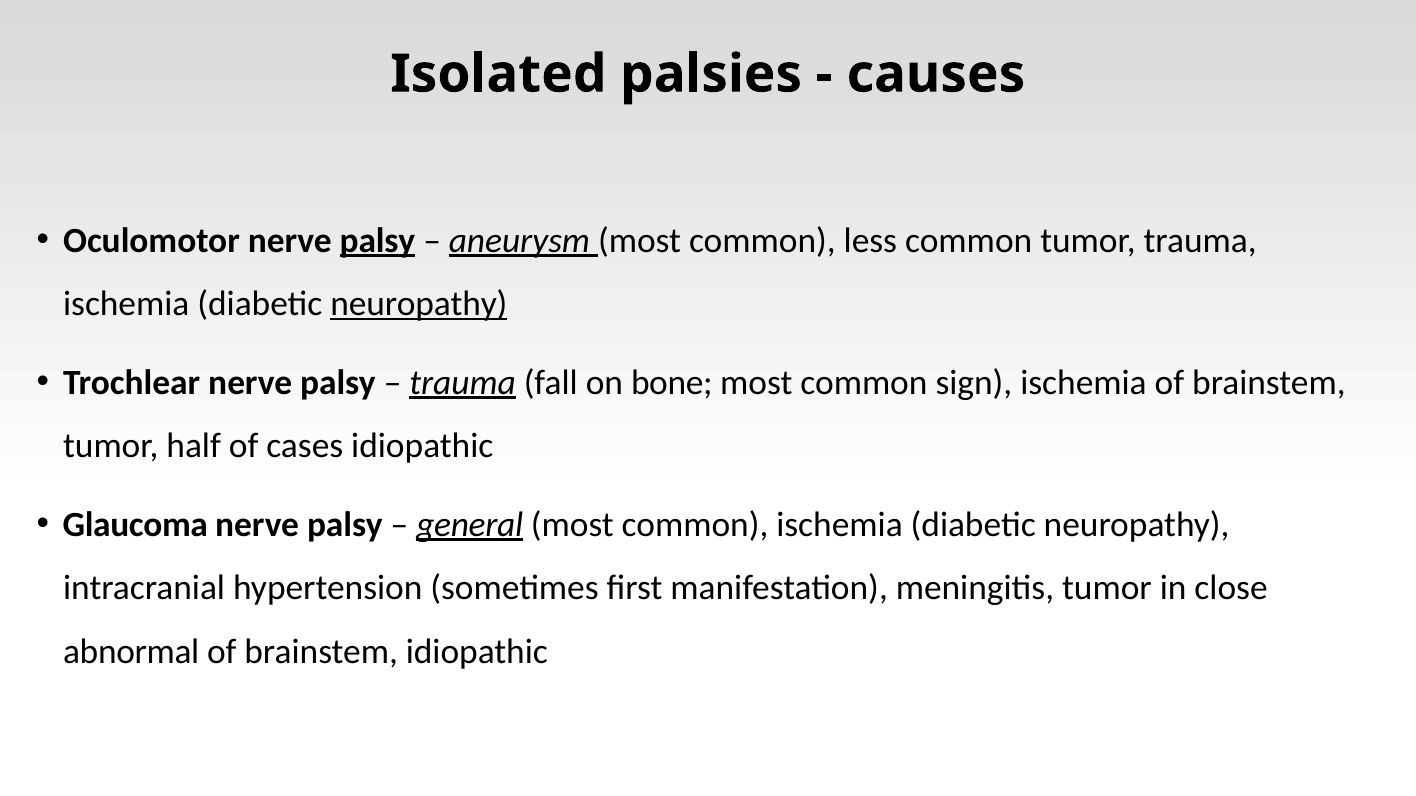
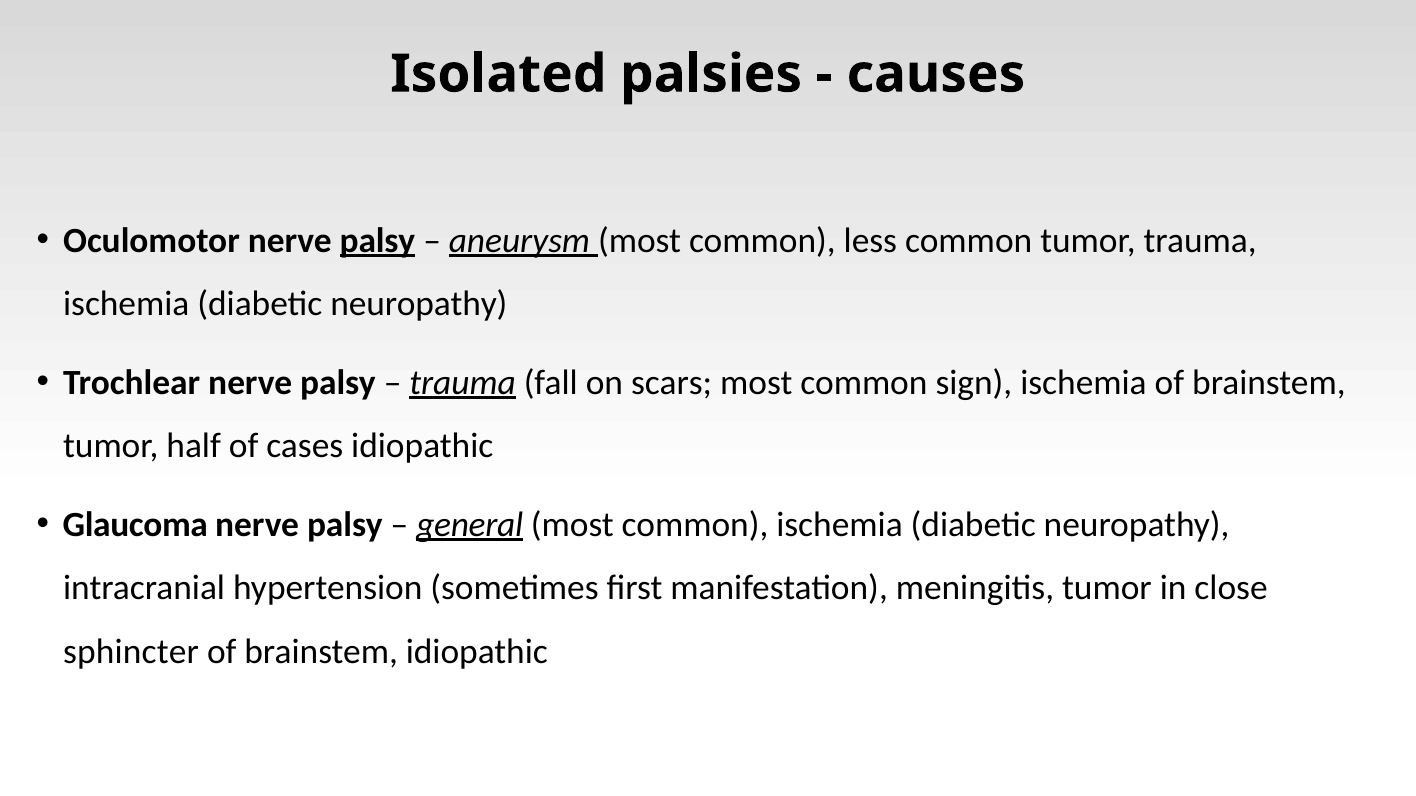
neuropathy at (419, 304) underline: present -> none
bone: bone -> scars
abnormal: abnormal -> sphincter
